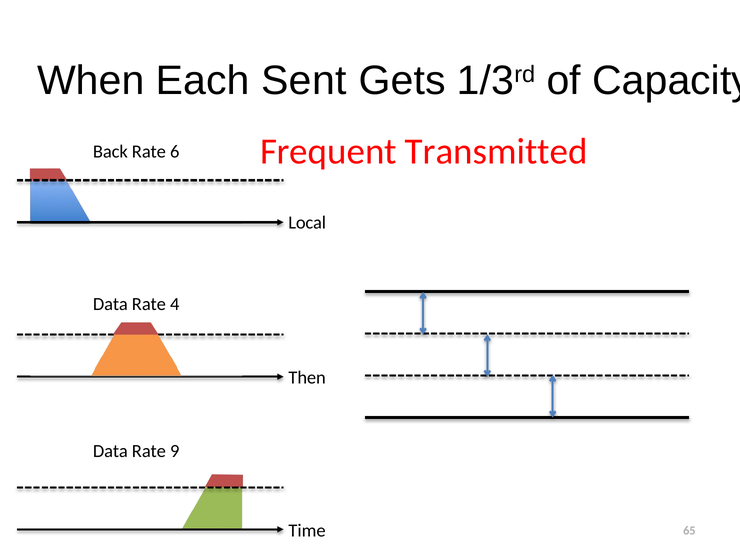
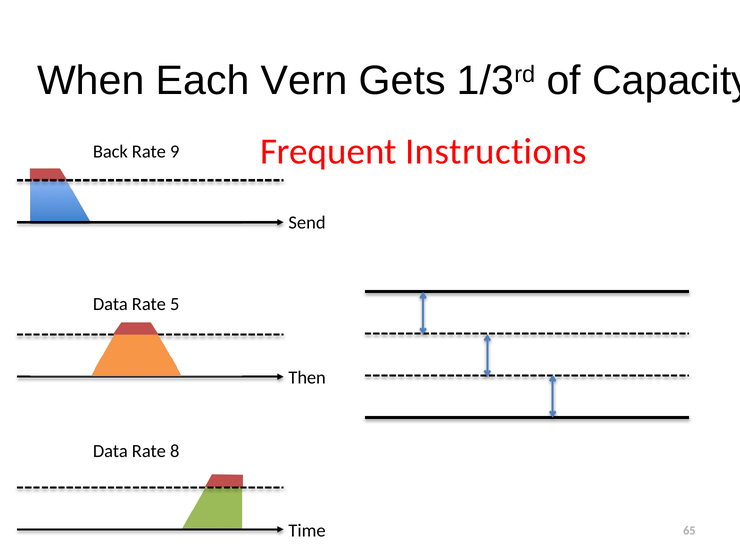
Sent: Sent -> Vern
Transmitted: Transmitted -> Instructions
6: 6 -> 9
Local: Local -> Send
4: 4 -> 5
9: 9 -> 8
